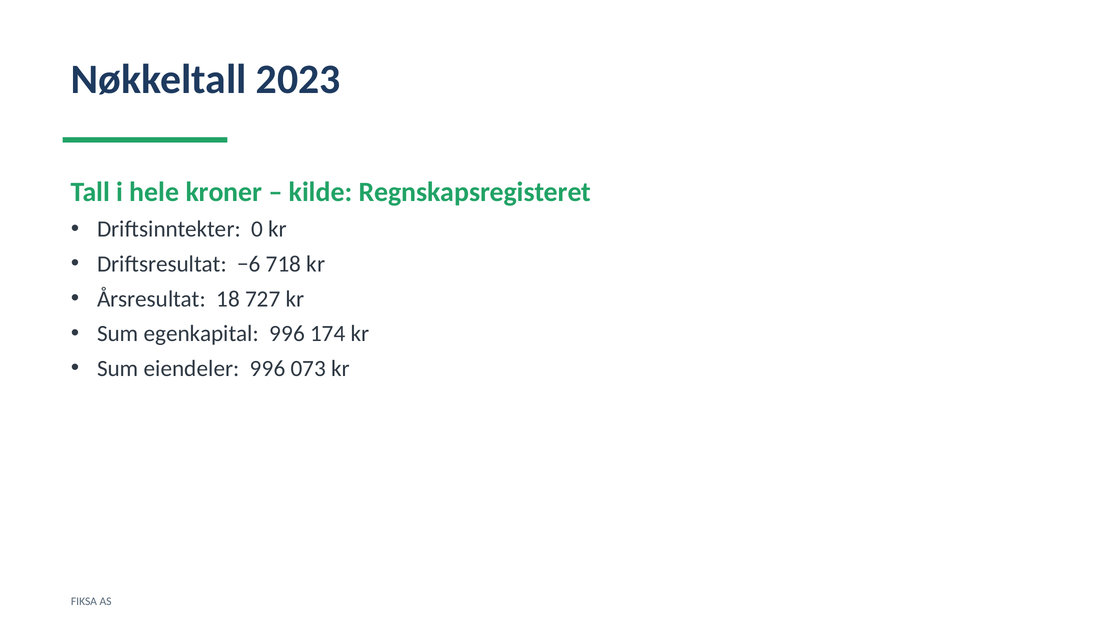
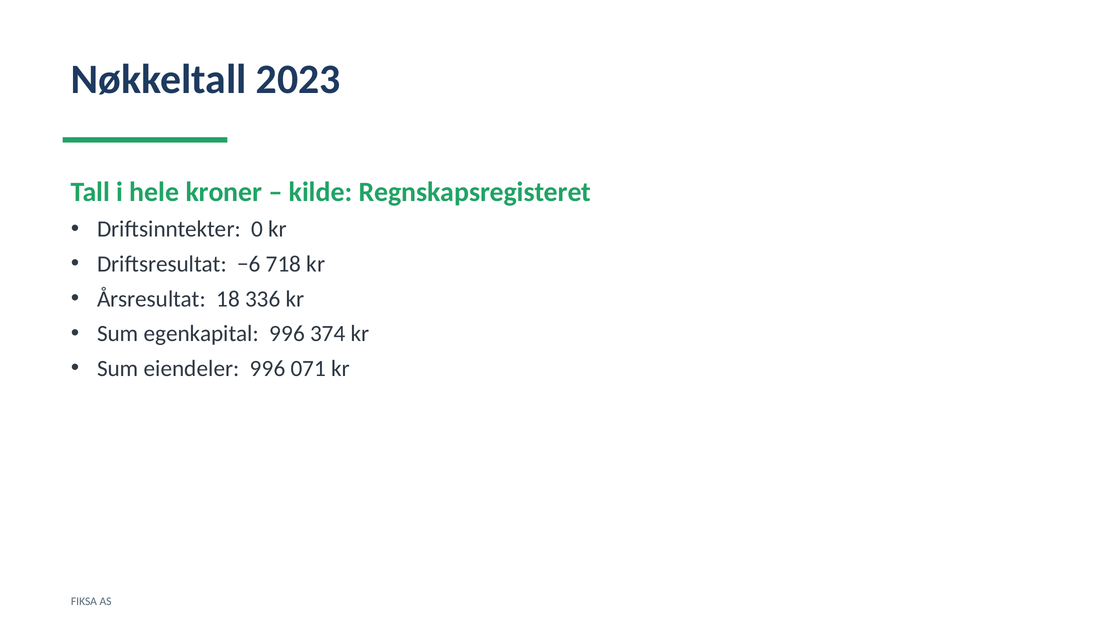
727: 727 -> 336
174: 174 -> 374
073: 073 -> 071
